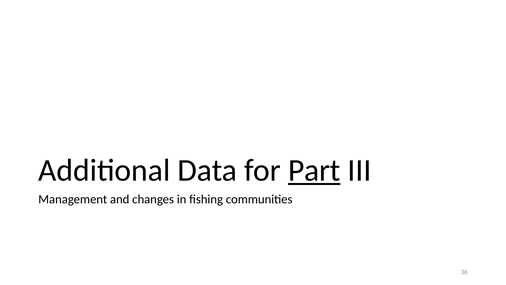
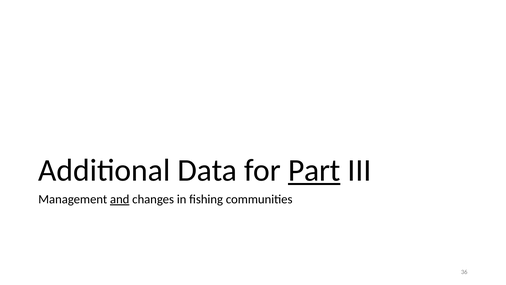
and underline: none -> present
